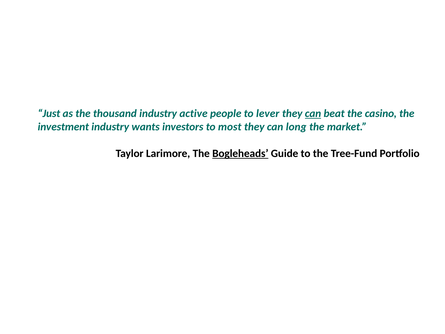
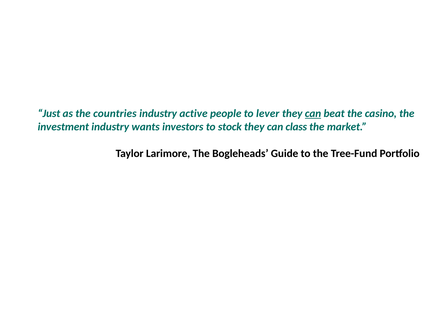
thousand: thousand -> countries
most: most -> stock
long: long -> class
Bogleheads underline: present -> none
